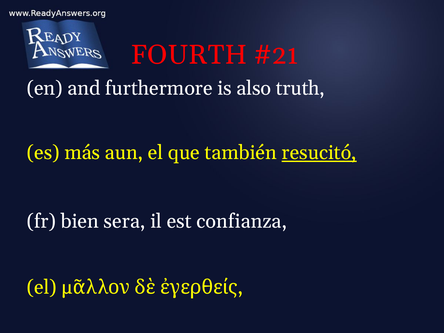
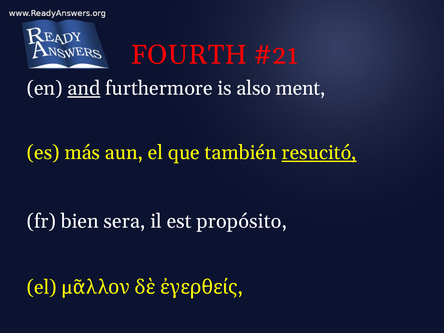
and underline: none -> present
truth: truth -> ment
confianza: confianza -> propósito
